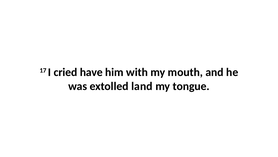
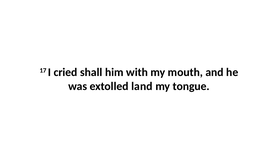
have: have -> shall
